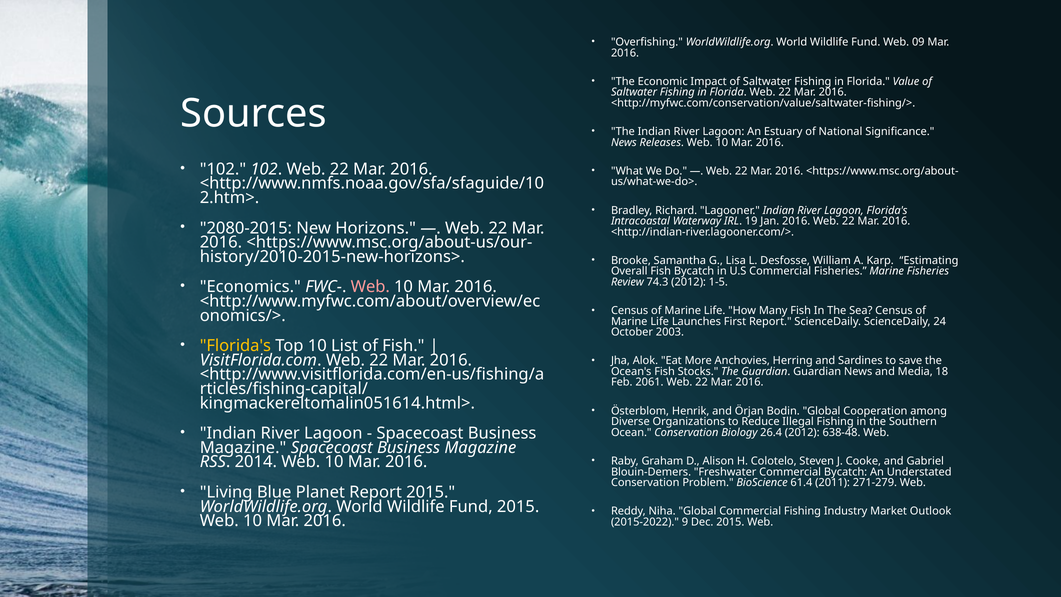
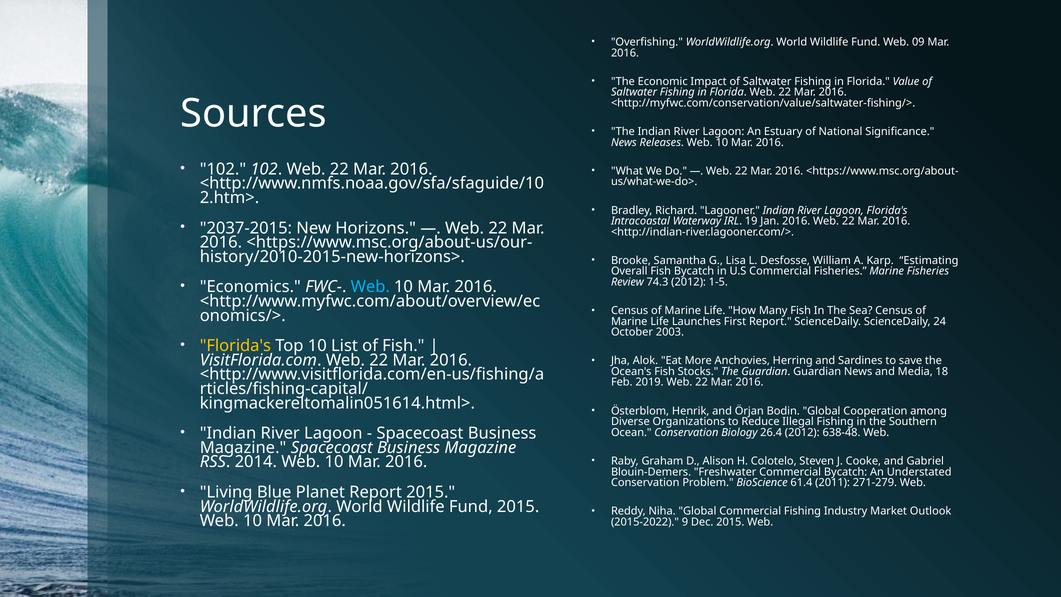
2080-2015: 2080-2015 -> 2037-2015
Web at (370, 287) colour: pink -> light blue
2061: 2061 -> 2019
